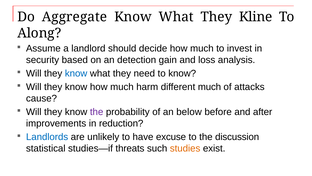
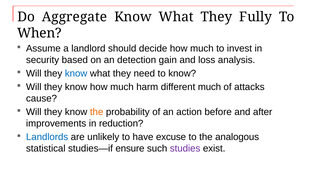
Kline: Kline -> Fully
Along: Along -> When
the at (97, 112) colour: purple -> orange
below: below -> action
discussion: discussion -> analogous
threats: threats -> ensure
studies colour: orange -> purple
